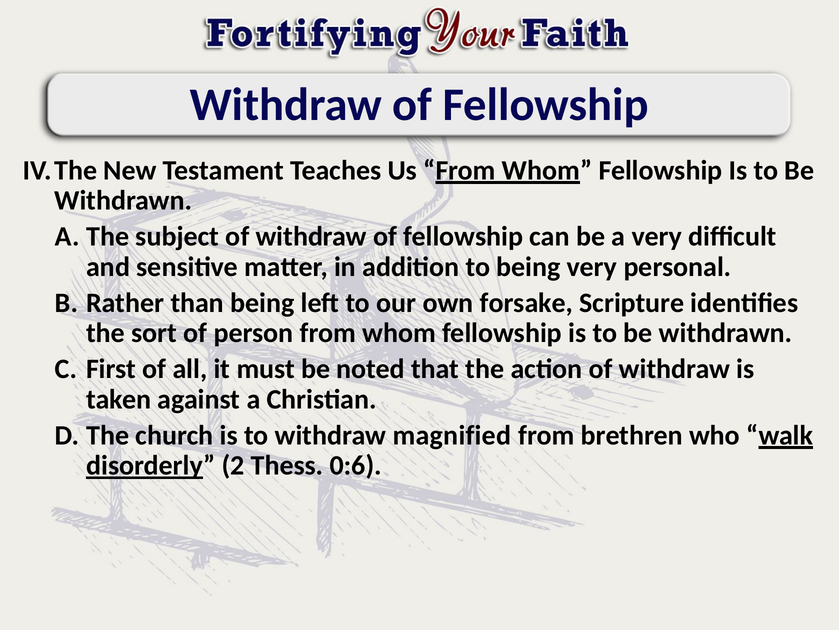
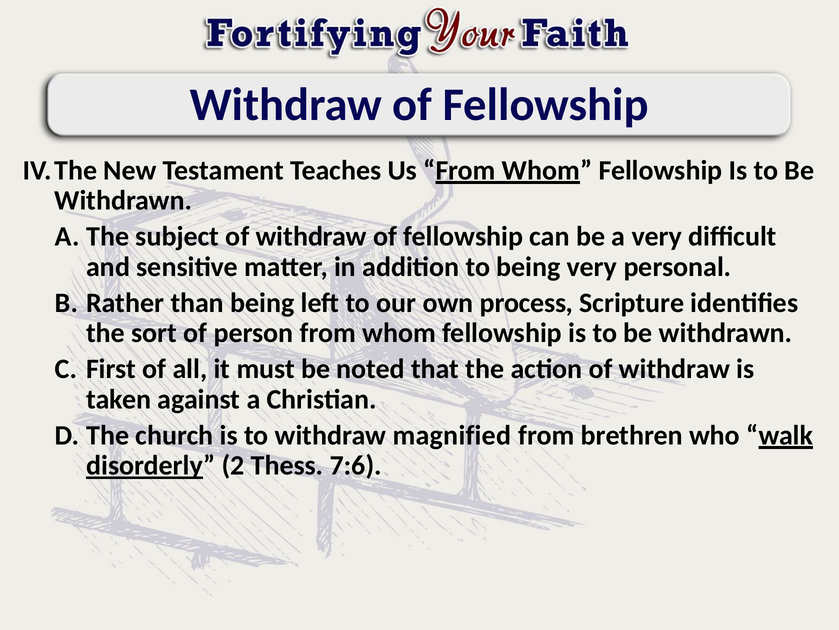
forsake: forsake -> process
0:6: 0:6 -> 7:6
